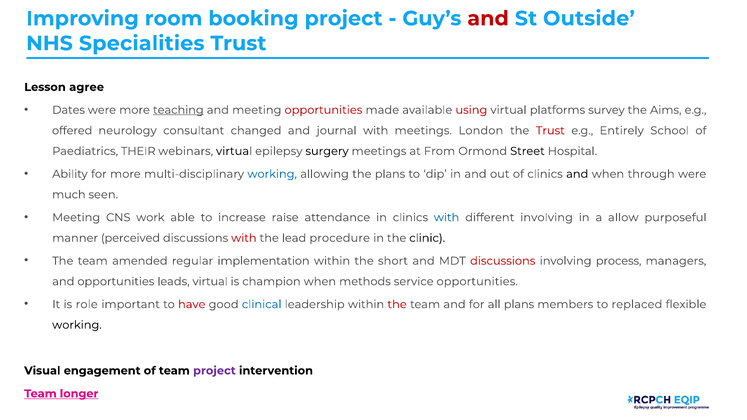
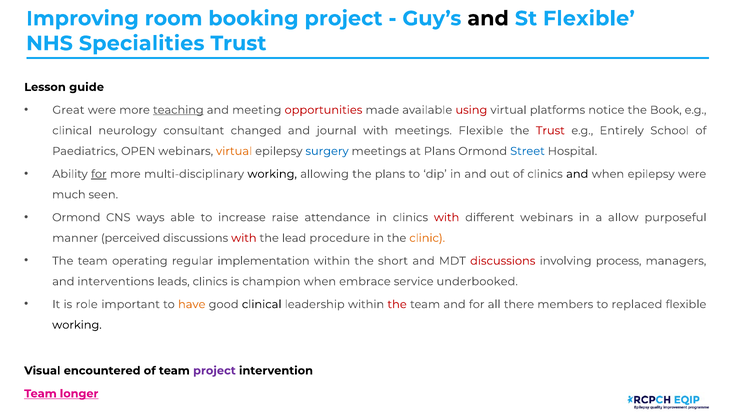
and at (488, 18) colour: red -> black
St Outside: Outside -> Flexible
agree: agree -> guide
Dates: Dates -> Great
survey: survey -> notice
Aims: Aims -> Book
offered at (72, 131): offered -> clinical
meetings London: London -> Flexible
THEIR: THEIR -> OPEN
virtual at (234, 151) colour: black -> orange
surgery colour: black -> blue
at From: From -> Plans
Street colour: black -> blue
for at (99, 174) underline: none -> present
working at (272, 174) colour: blue -> black
when through: through -> epilepsy
Meeting at (76, 218): Meeting -> Ormond
work: work -> ways
with at (447, 218) colour: blue -> red
different involving: involving -> webinars
clinic colour: black -> orange
amended: amended -> operating
and opportunities: opportunities -> interventions
leads virtual: virtual -> clinics
methods: methods -> embrace
service opportunities: opportunities -> underbooked
have colour: red -> orange
clinical at (262, 305) colour: blue -> black
all plans: plans -> there
engagement: engagement -> encountered
